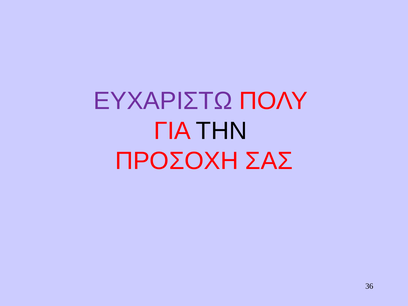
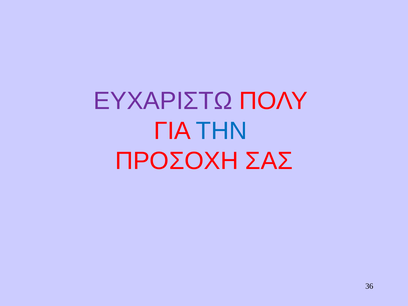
ΤΗΝ colour: black -> blue
